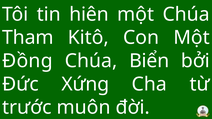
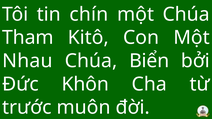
hiên: hiên -> chín
Đồng: Đồng -> Nhau
Xứng: Xứng -> Khôn
